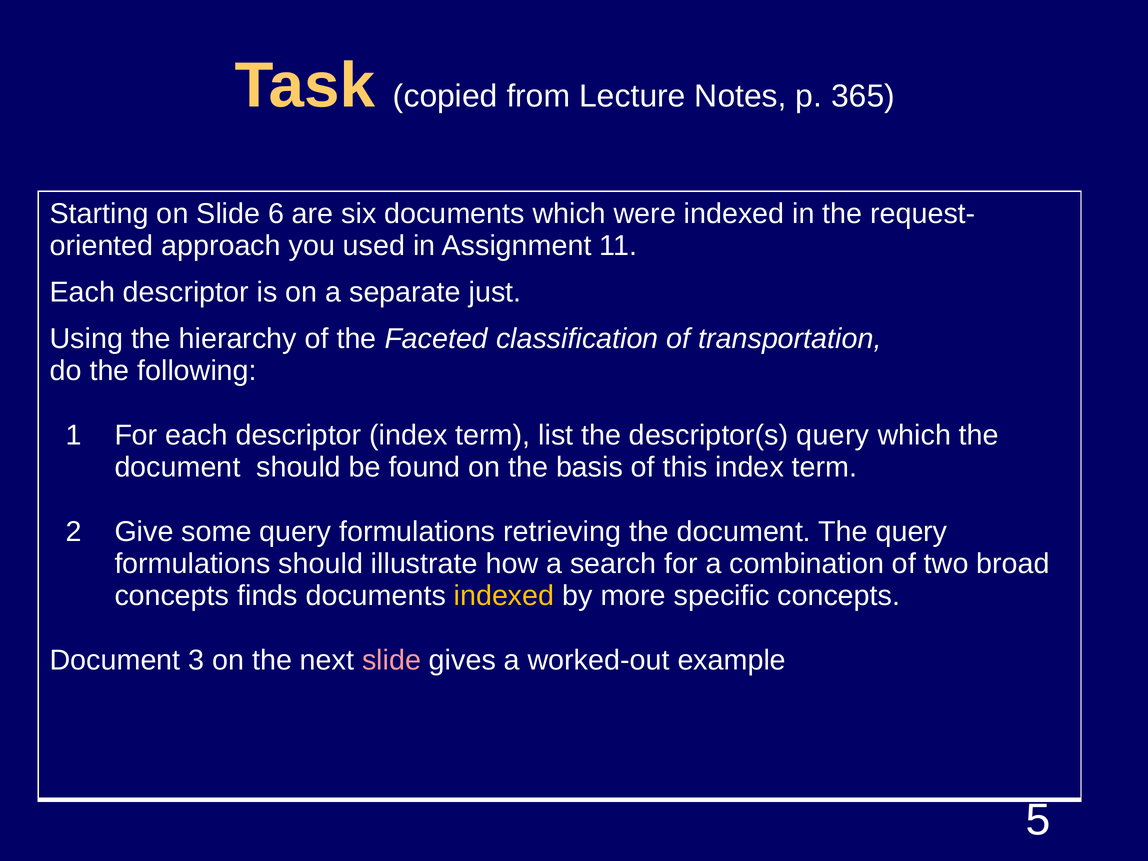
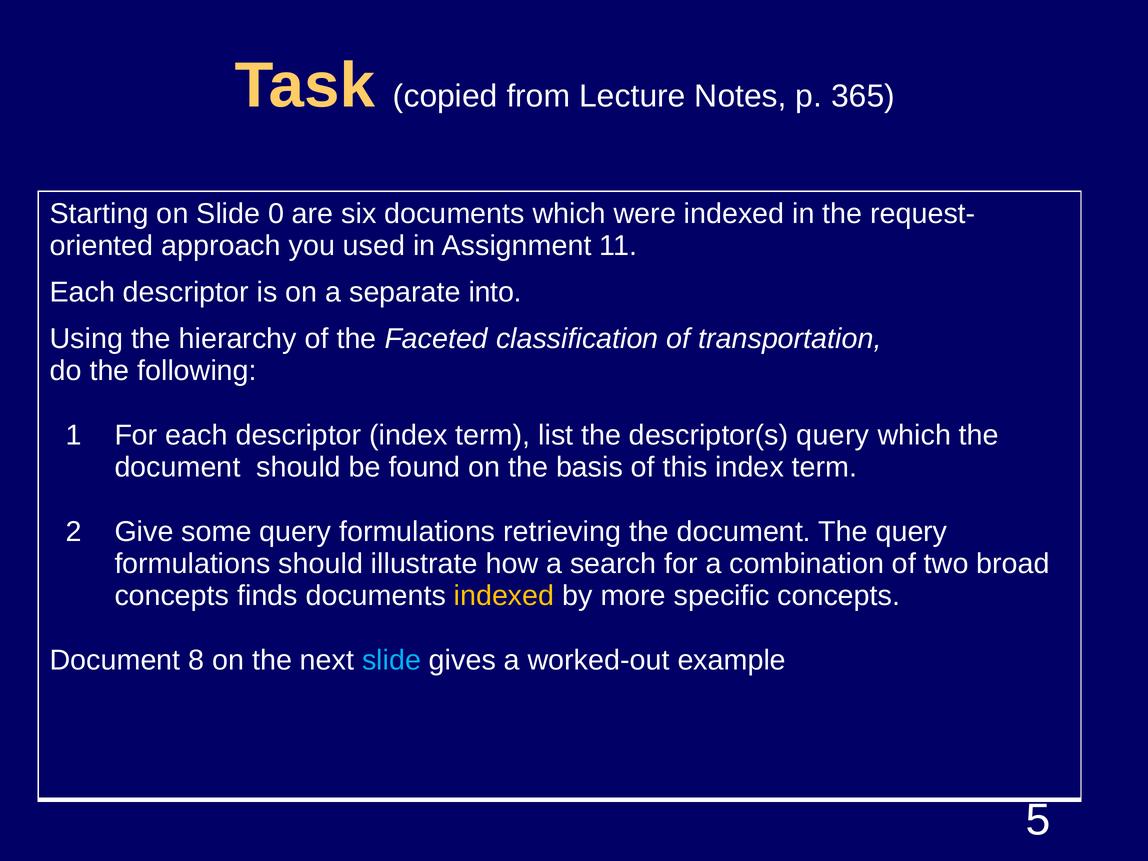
6: 6 -> 0
just: just -> into
3: 3 -> 8
slide at (392, 660) colour: pink -> light blue
